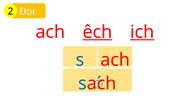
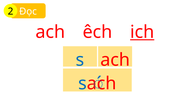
êch underline: present -> none
